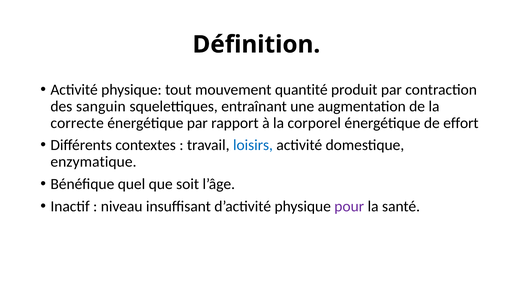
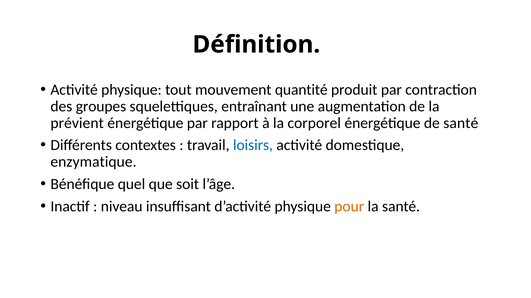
sanguin: sanguin -> groupes
correcte: correcte -> prévient
de effort: effort -> santé
pour colour: purple -> orange
